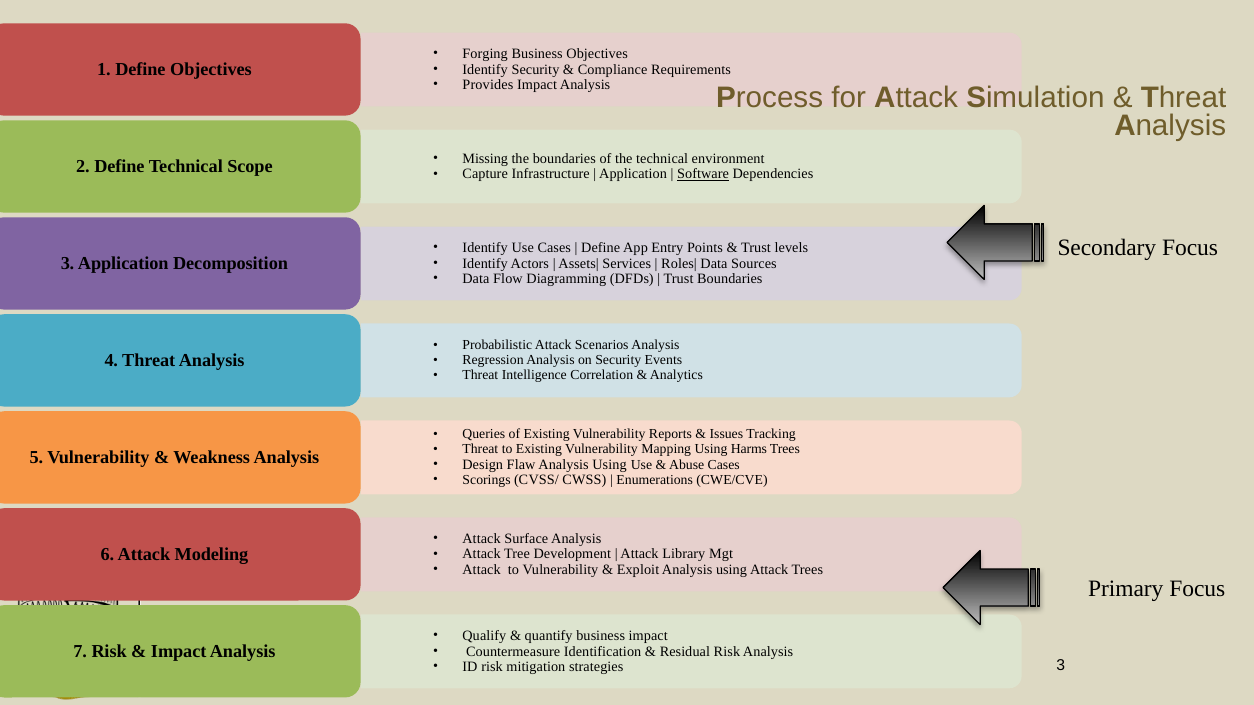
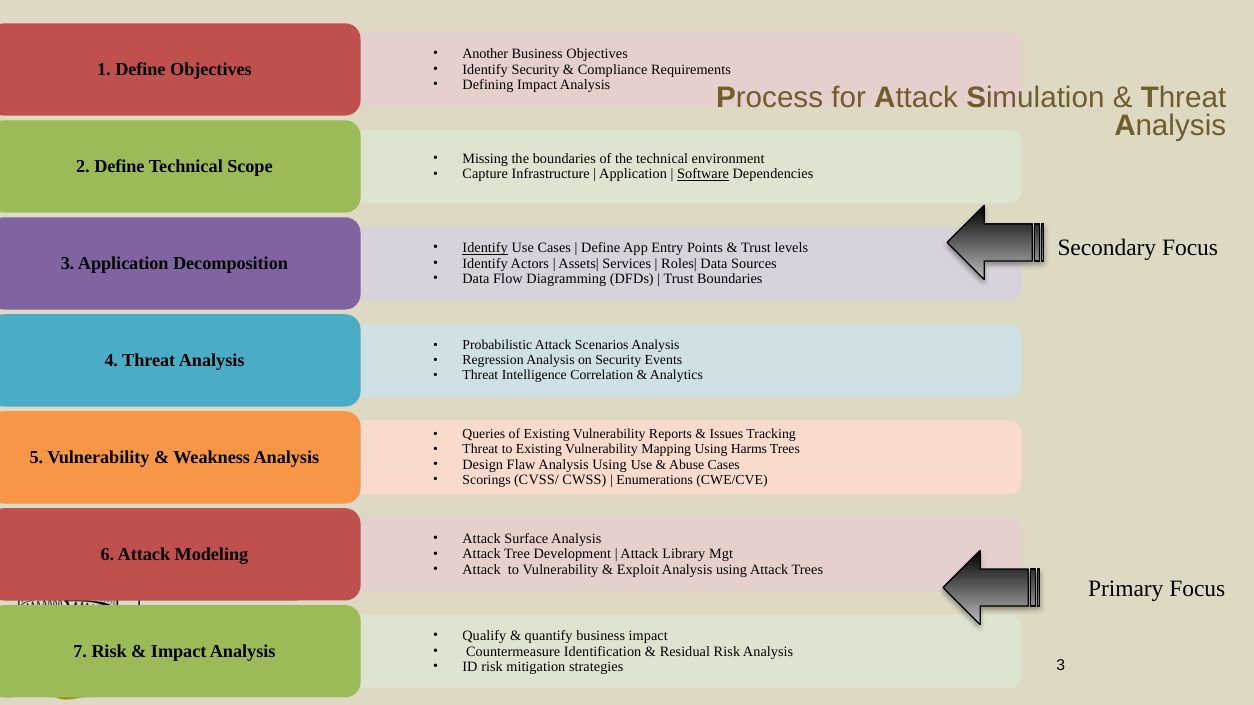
Forging: Forging -> Another
Provides: Provides -> Defining
Identify at (485, 248) underline: none -> present
